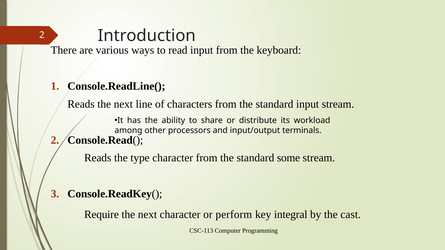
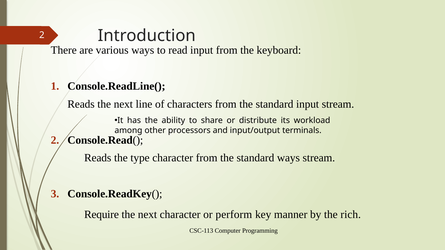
standard some: some -> ways
integral: integral -> manner
cast: cast -> rich
